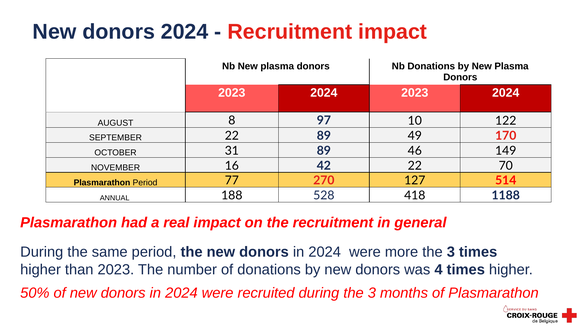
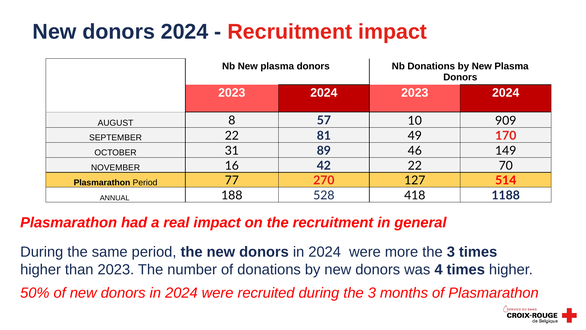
97: 97 -> 57
122: 122 -> 909
22 89: 89 -> 81
